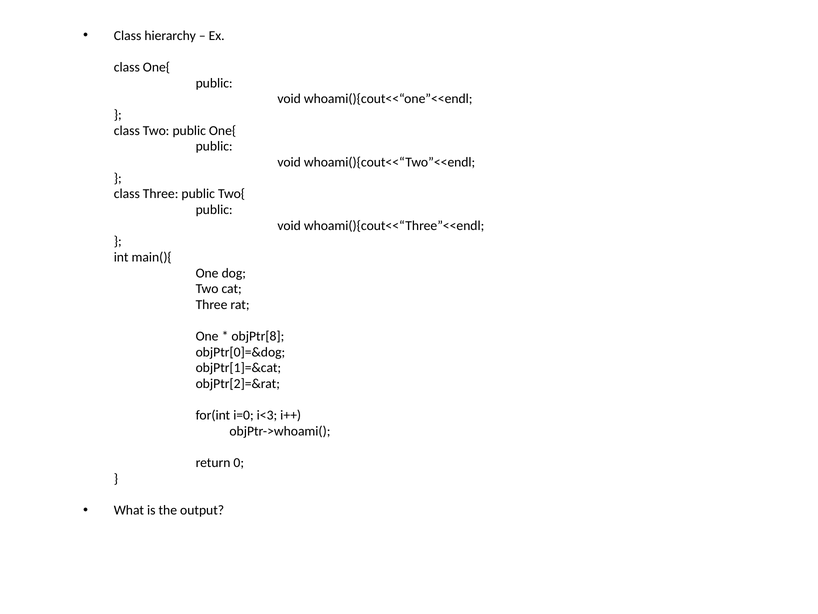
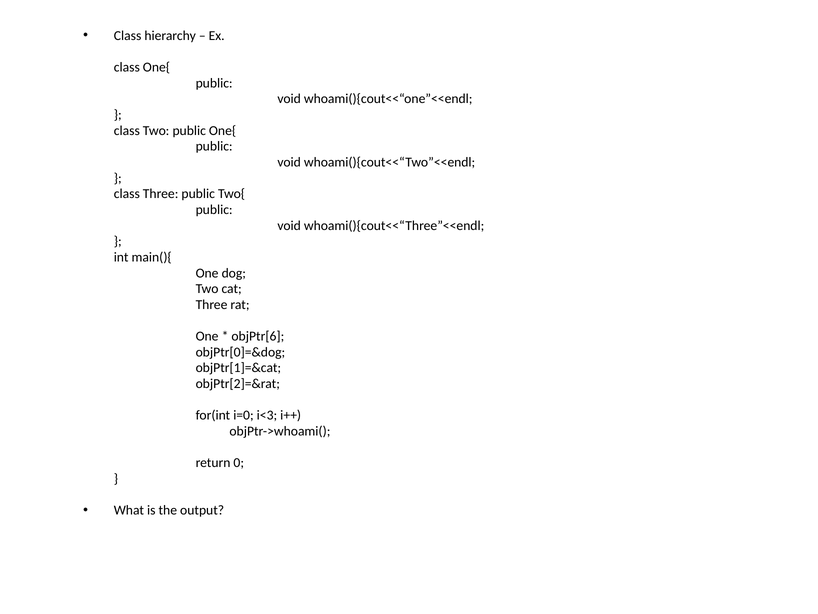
objPtr[8: objPtr[8 -> objPtr[6
